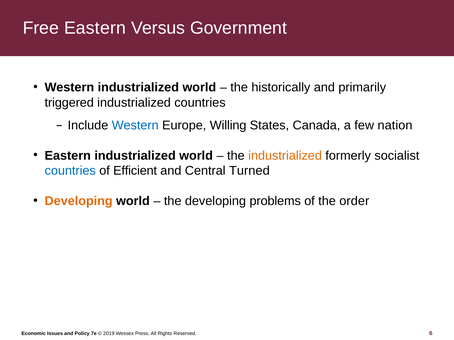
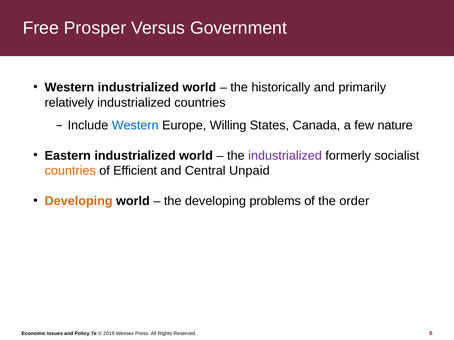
Free Eastern: Eastern -> Prosper
triggered: triggered -> relatively
nation: nation -> nature
industrialized at (285, 156) colour: orange -> purple
countries at (70, 171) colour: blue -> orange
Turned: Turned -> Unpaid
